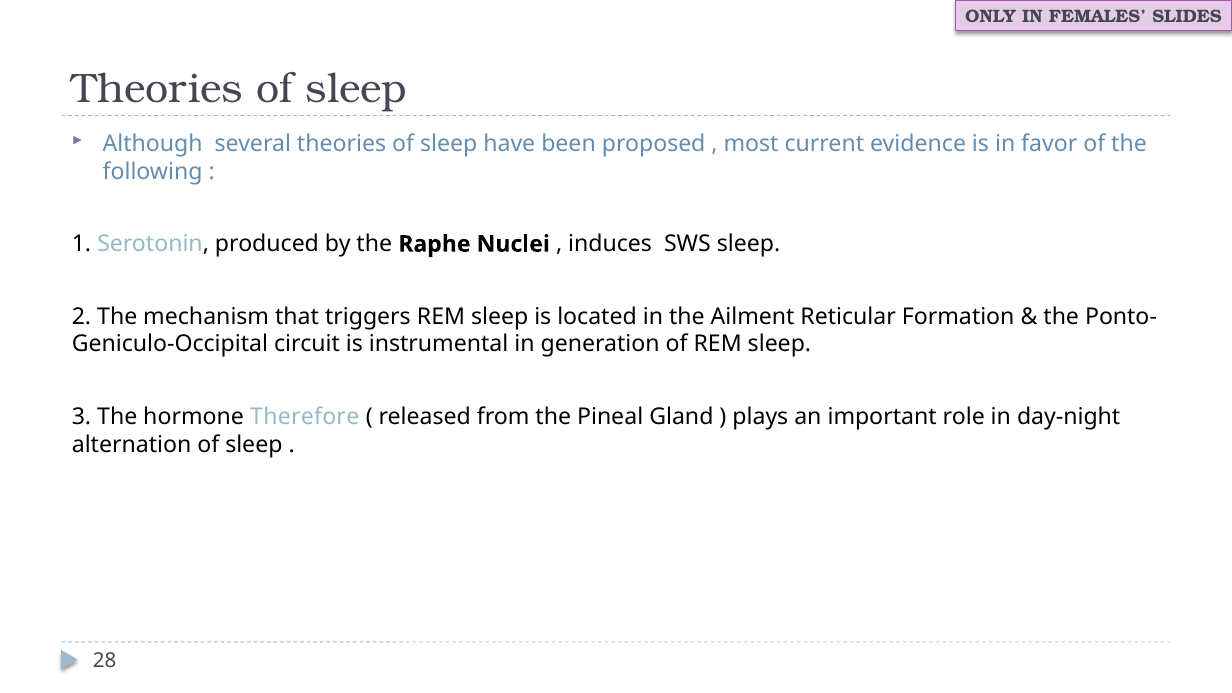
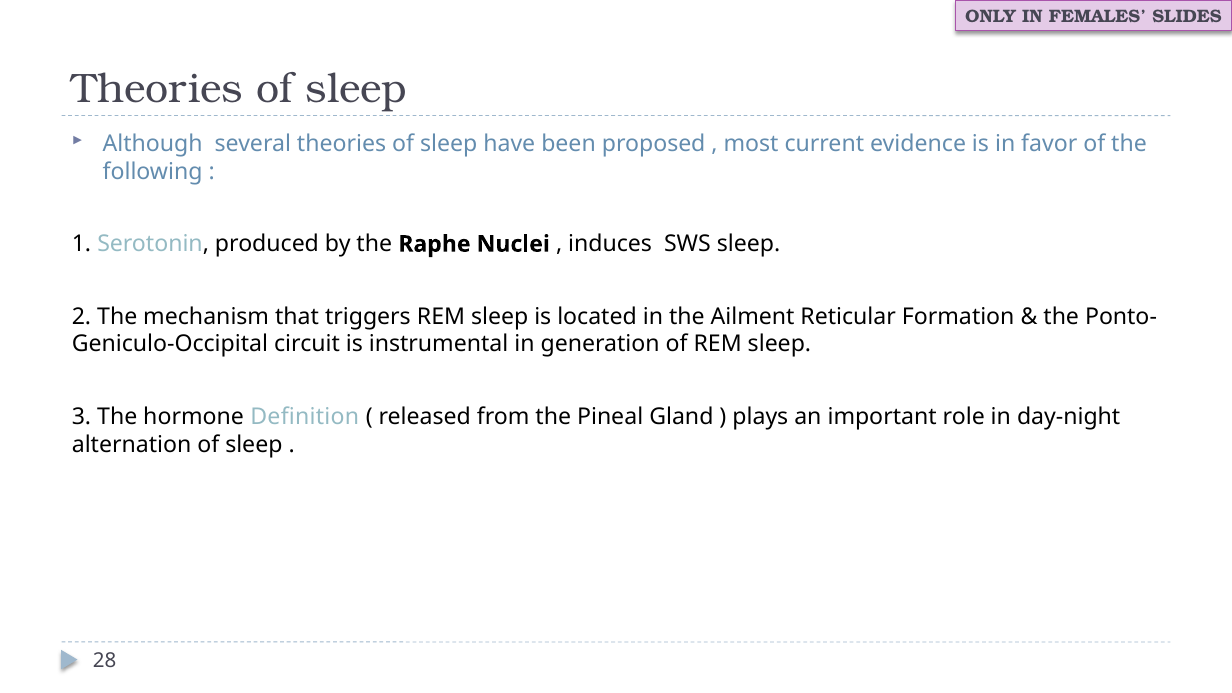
Therefore: Therefore -> Definition
